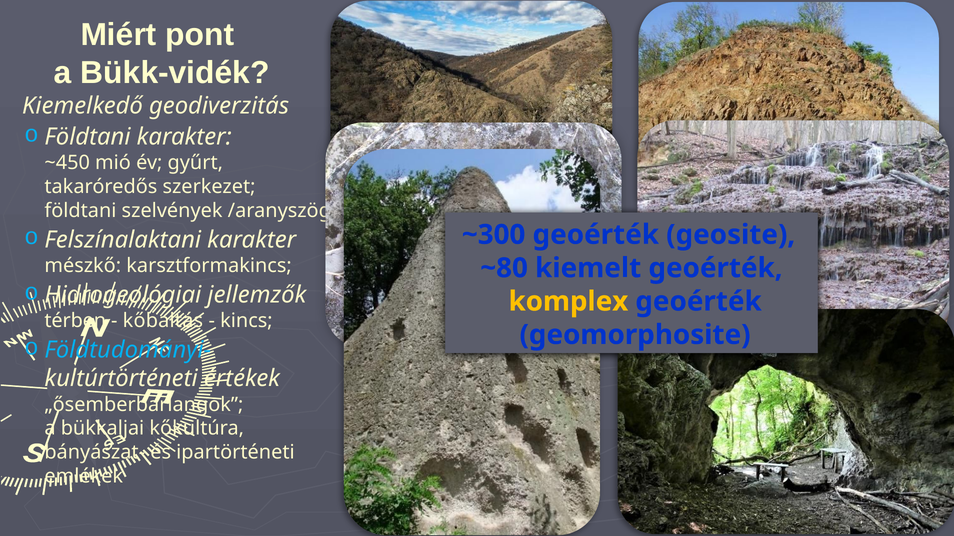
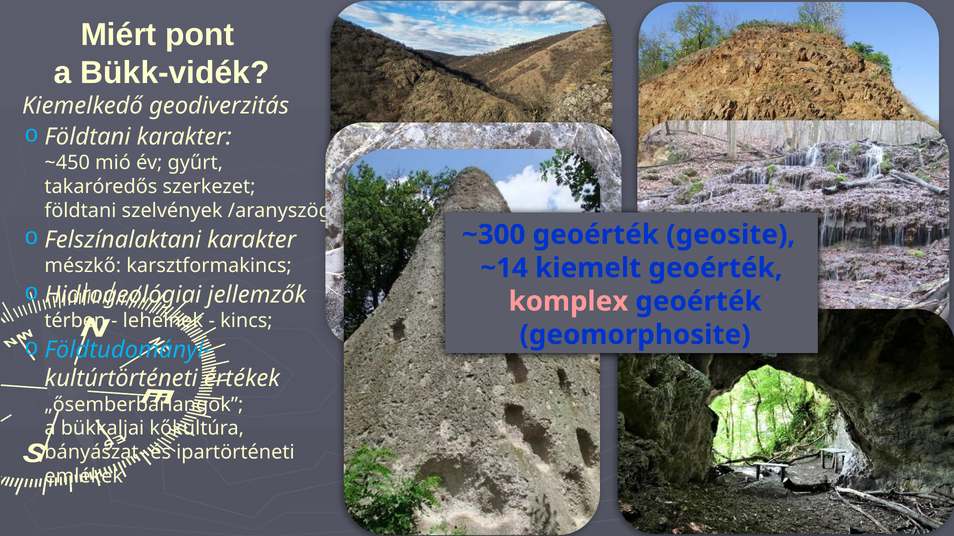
~80: ~80 -> ~14
komplex colour: yellow -> pink
kőbaltás: kőbaltás -> lehelnek
